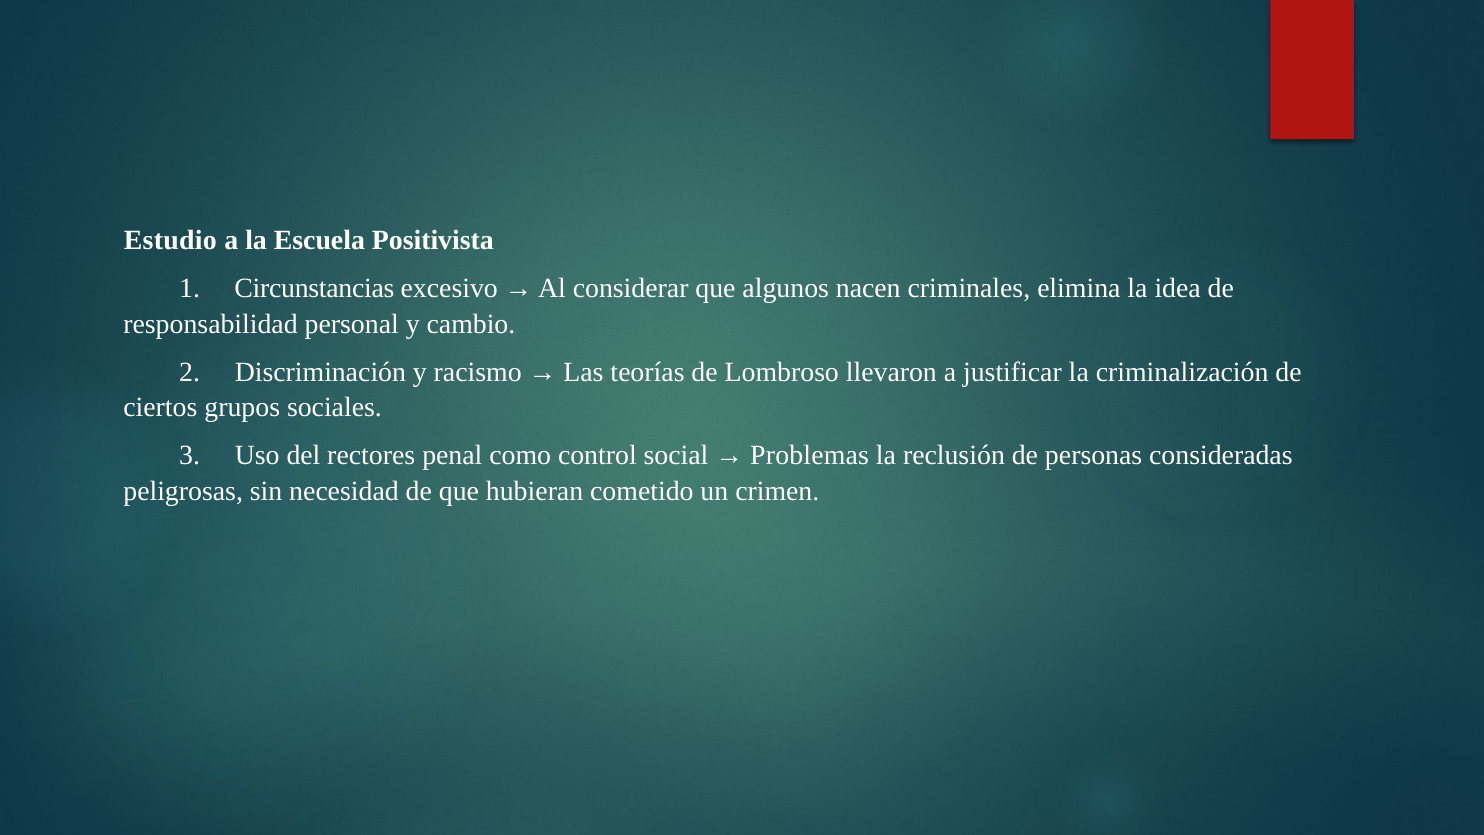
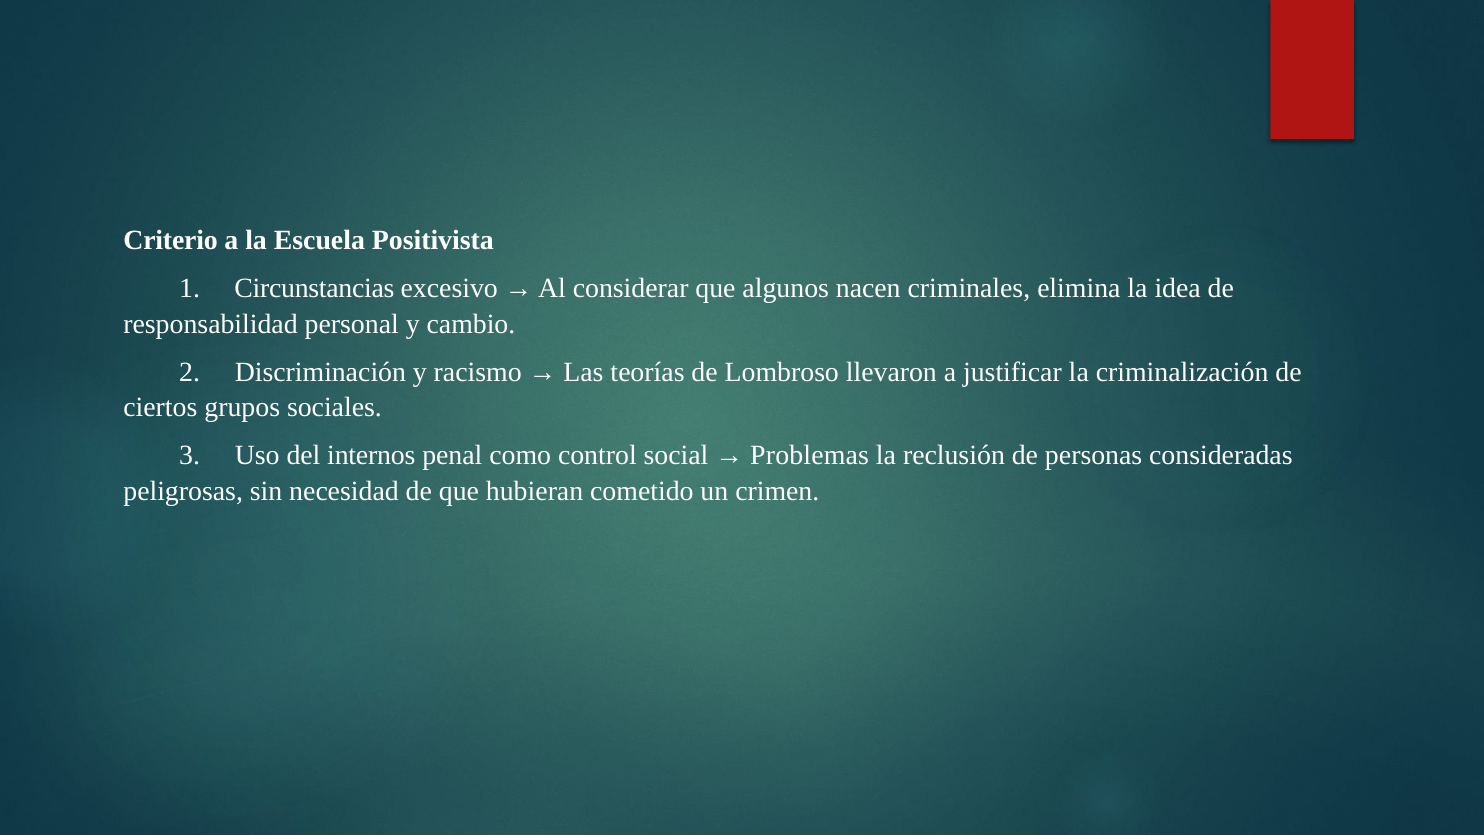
Estudio: Estudio -> Criterio
rectores: rectores -> internos
